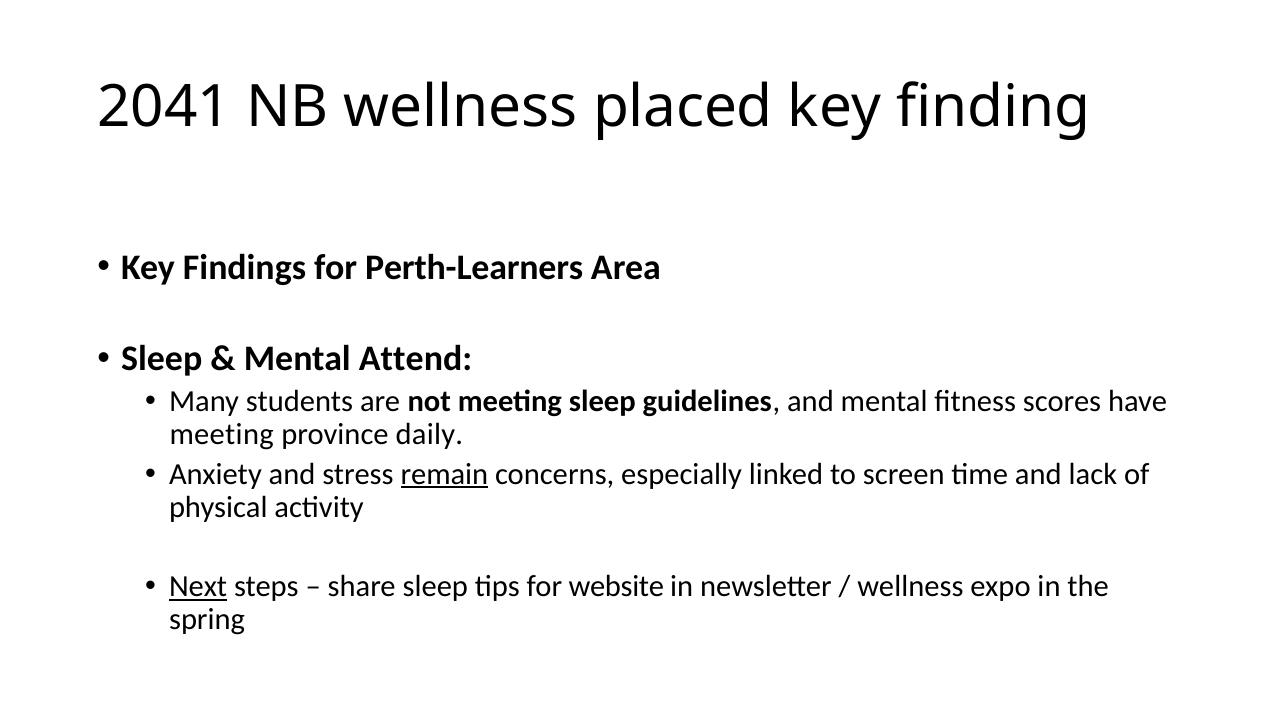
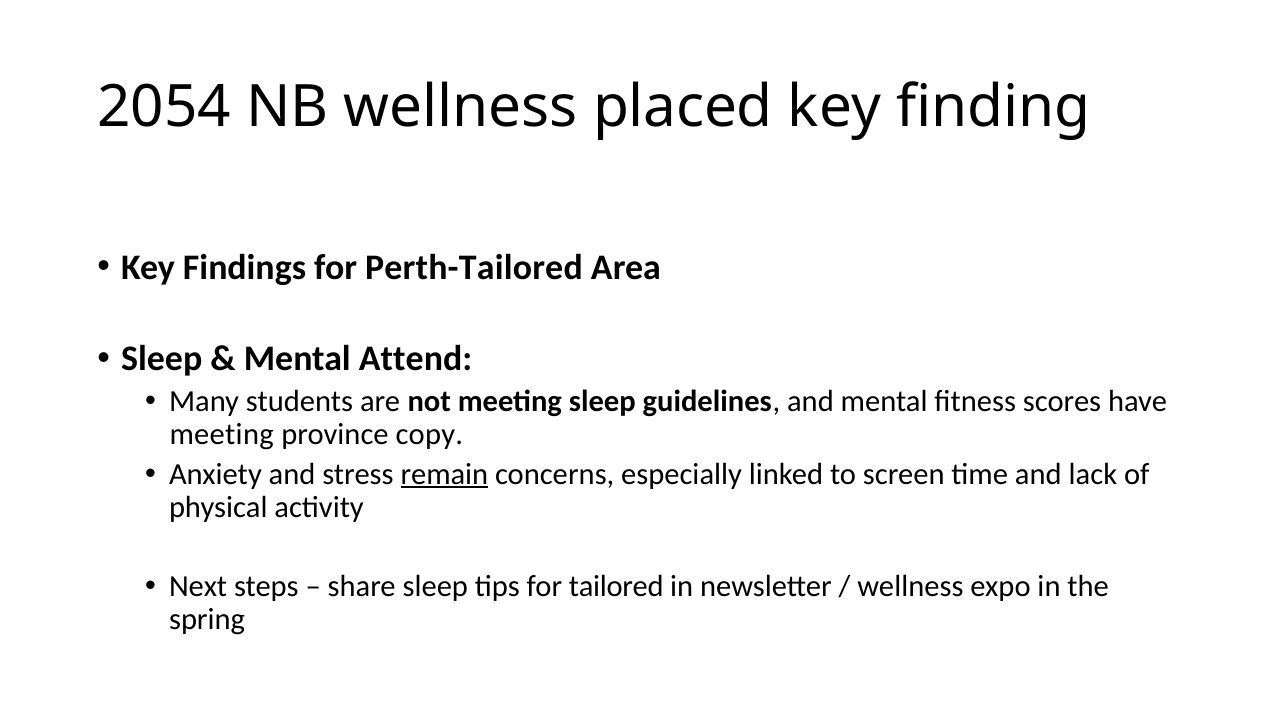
2041: 2041 -> 2054
Perth-Learners: Perth-Learners -> Perth-Tailored
daily: daily -> copy
Next underline: present -> none
website: website -> tailored
